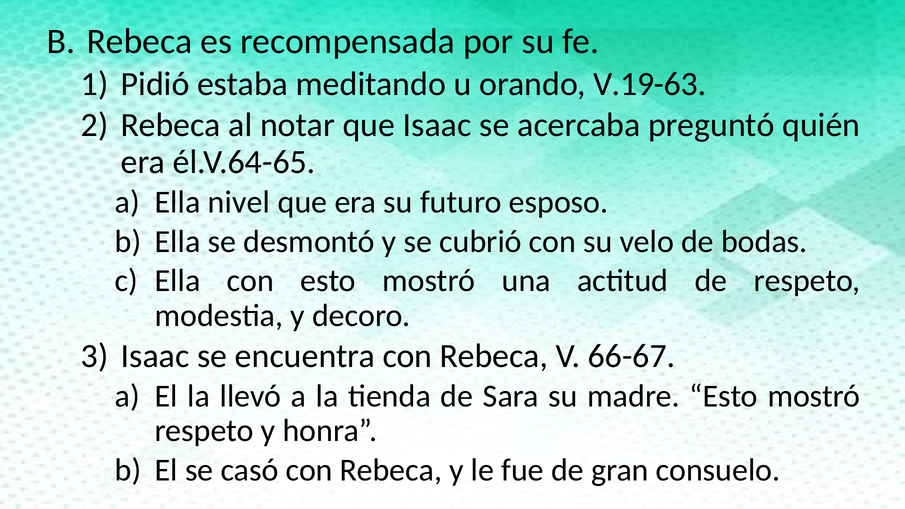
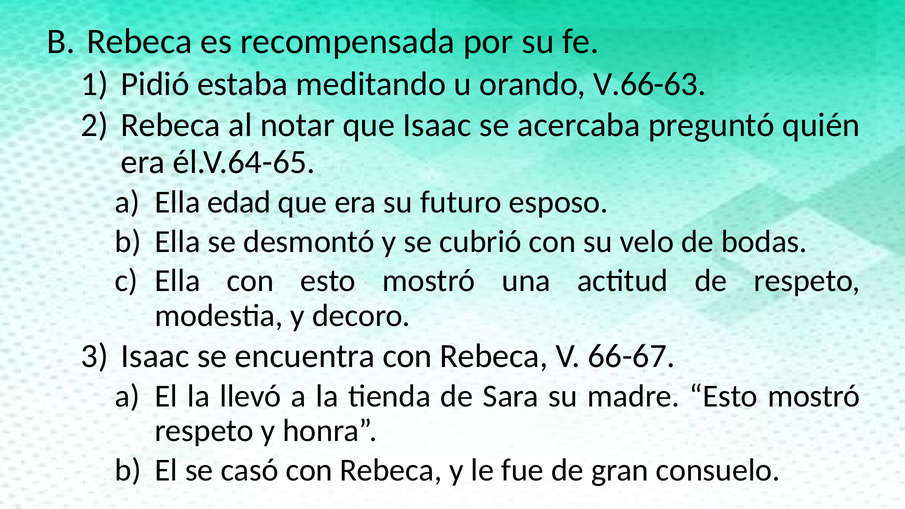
V.19-63: V.19-63 -> V.66-63
nivel: nivel -> edad
